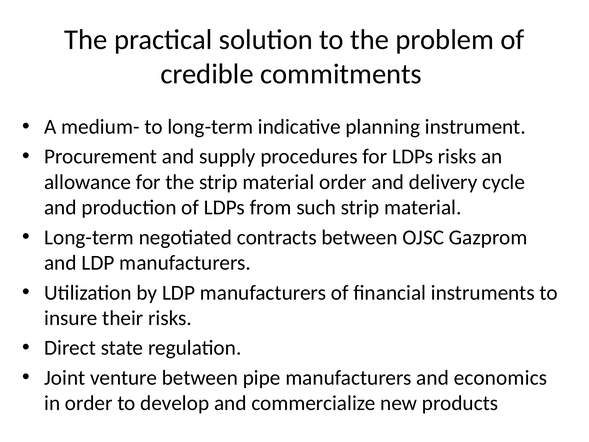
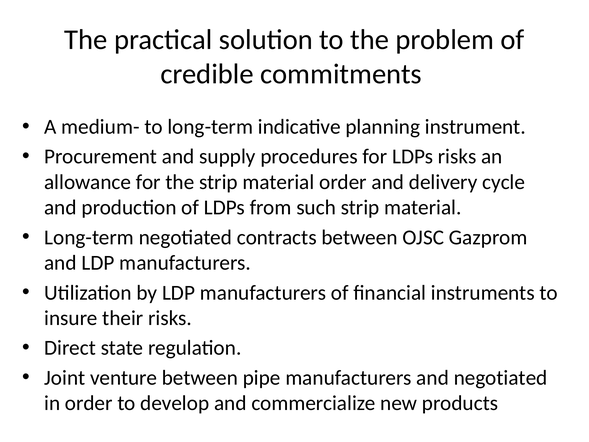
and economics: economics -> negotiated
